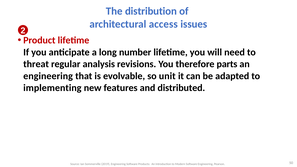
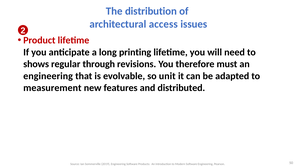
number: number -> printing
threat: threat -> shows
analysis: analysis -> through
parts: parts -> must
implementing: implementing -> measurement
